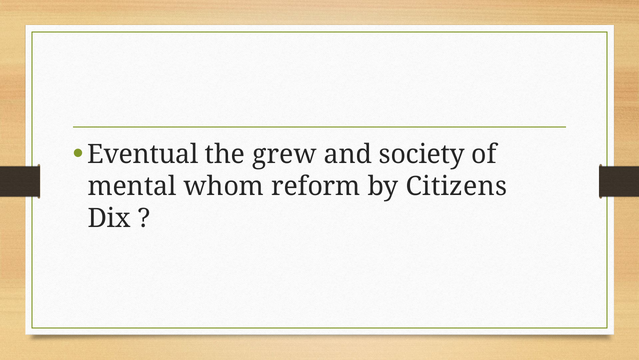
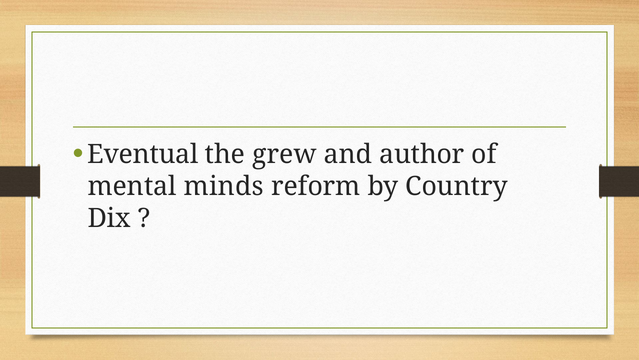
society: society -> author
whom: whom -> minds
Citizens: Citizens -> Country
